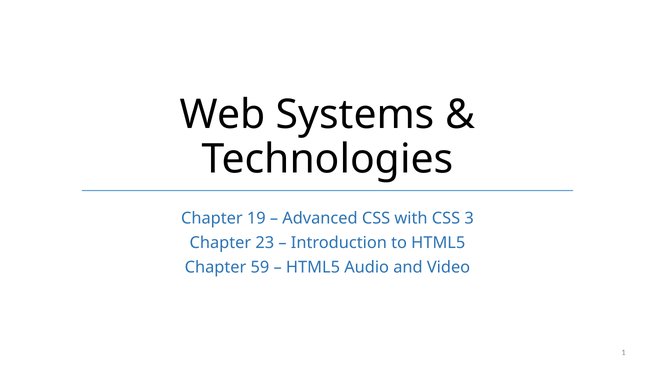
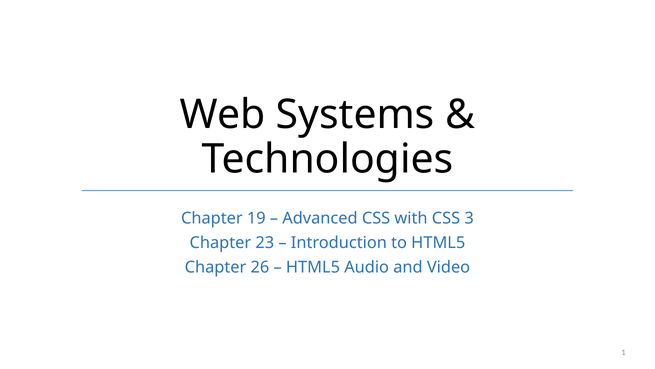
59: 59 -> 26
